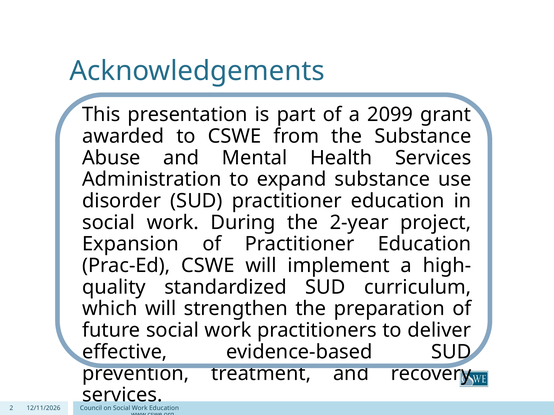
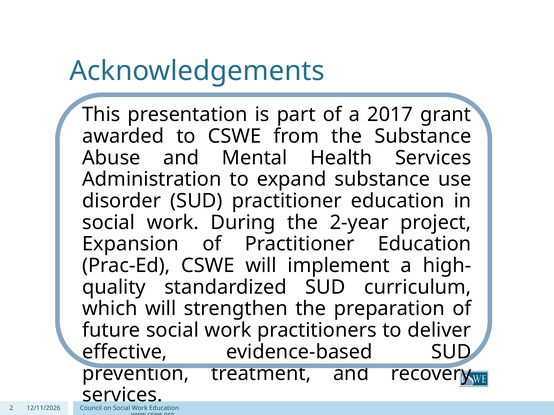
2099: 2099 -> 2017
